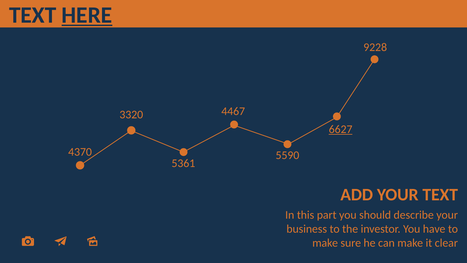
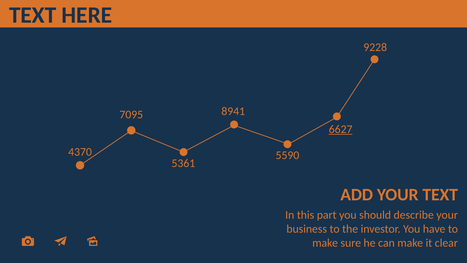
HERE underline: present -> none
4467: 4467 -> 8941
3320: 3320 -> 7095
